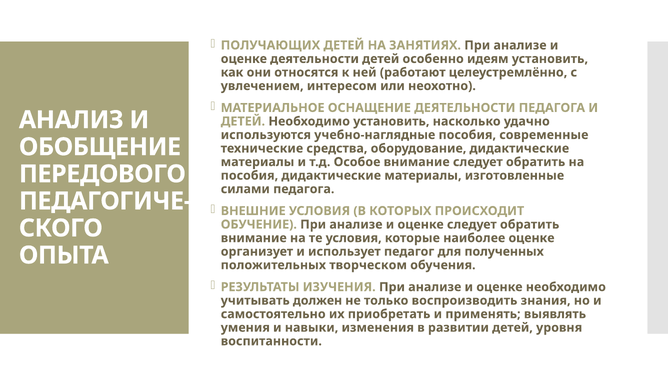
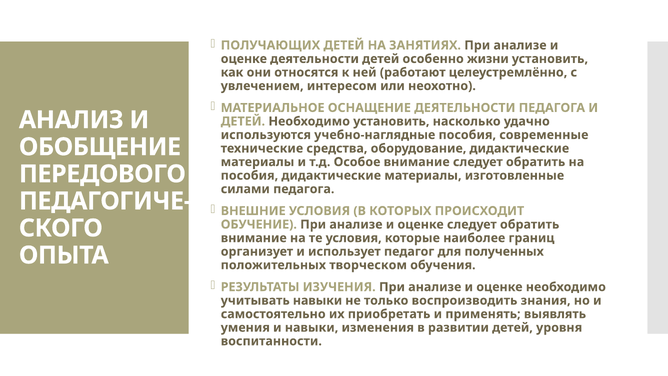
идеям: идеям -> жизни
наиболее оценке: оценке -> границ
учитывать должен: должен -> навыки
